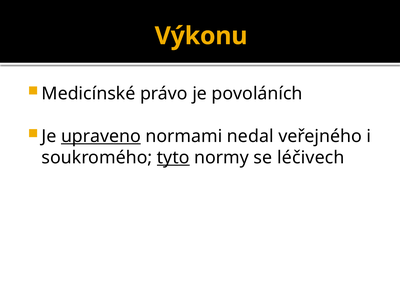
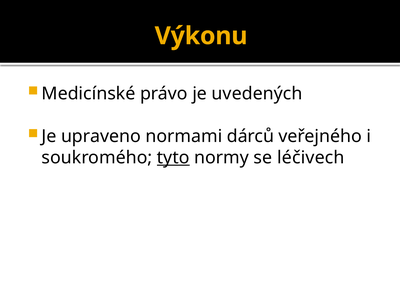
povoláních: povoláních -> uvedených
upraveno underline: present -> none
nedal: nedal -> dárců
